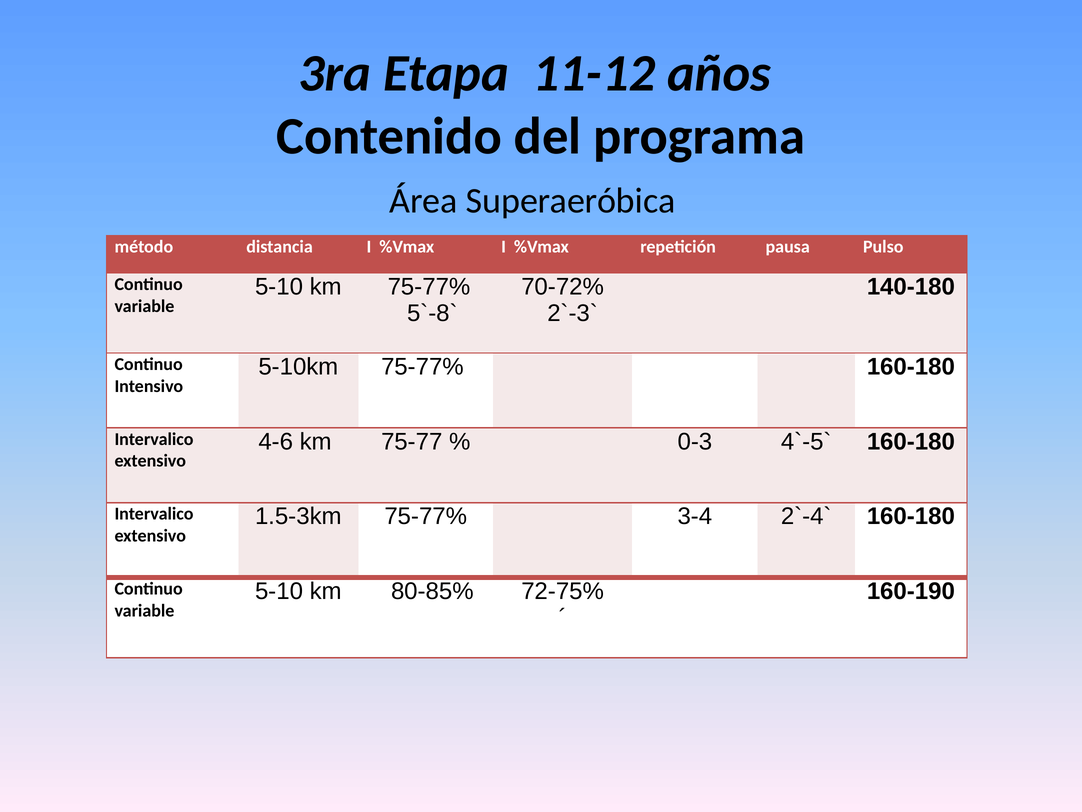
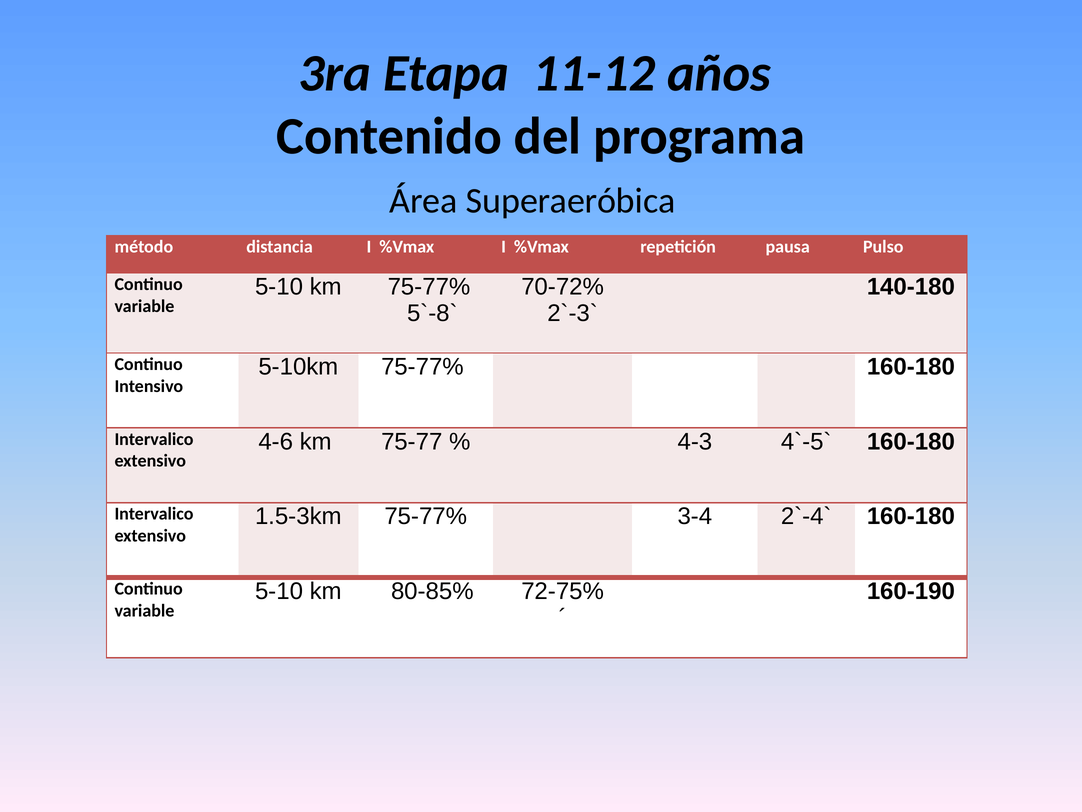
0-3: 0-3 -> 4-3
